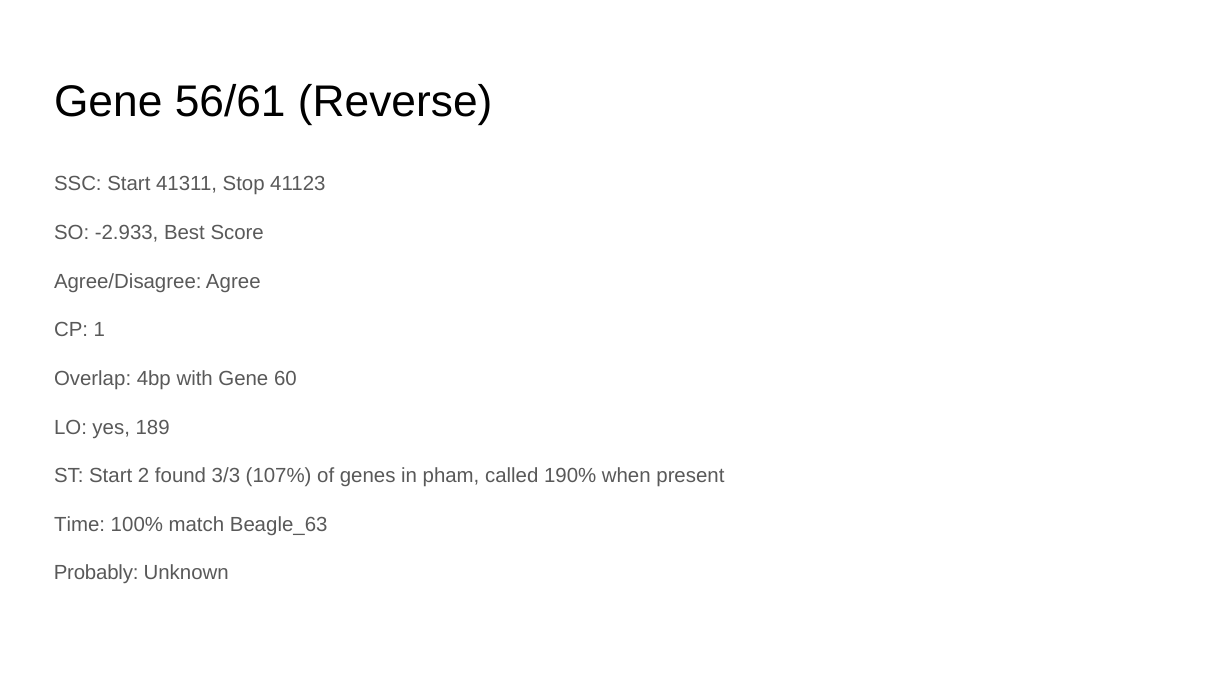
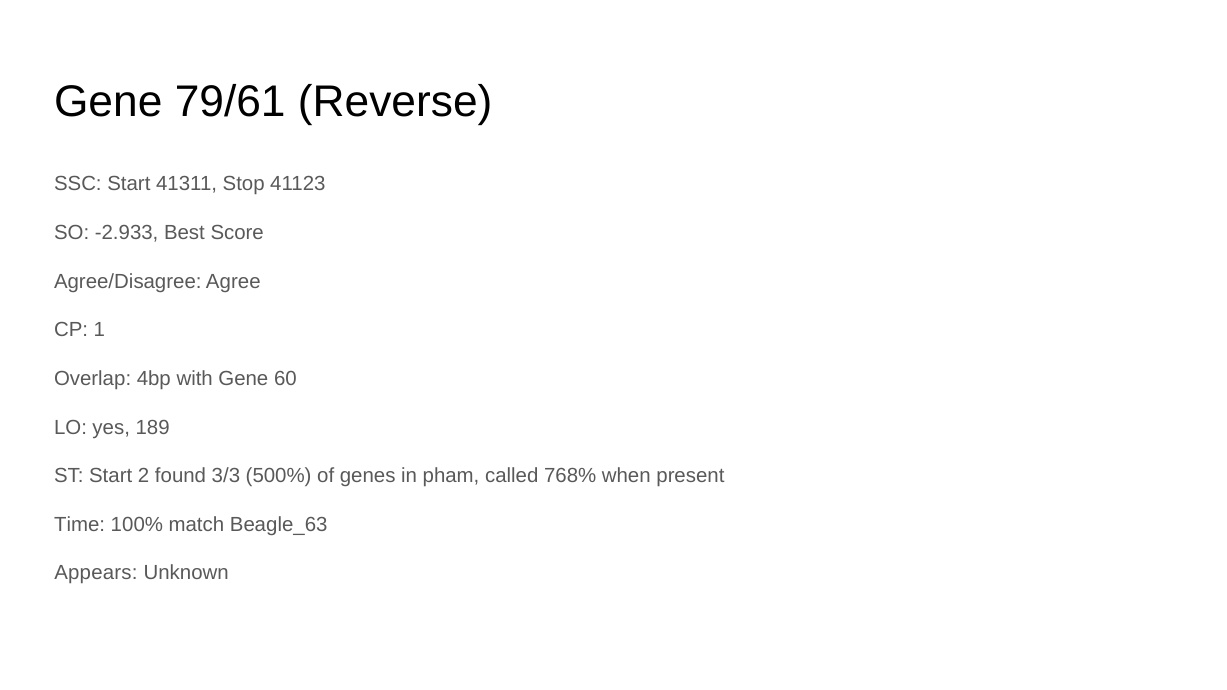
56/61: 56/61 -> 79/61
107%: 107% -> 500%
190%: 190% -> 768%
Probably: Probably -> Appears
